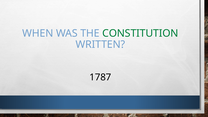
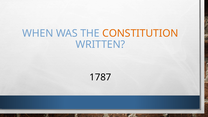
CONSTITUTION colour: green -> orange
